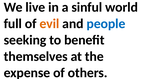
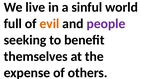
people colour: blue -> purple
